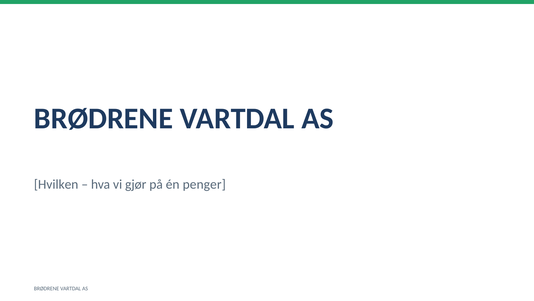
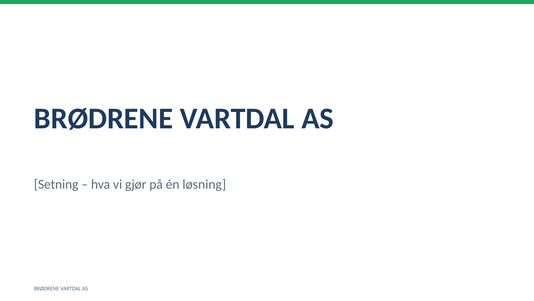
Hvilken: Hvilken -> Setning
penger: penger -> løsning
